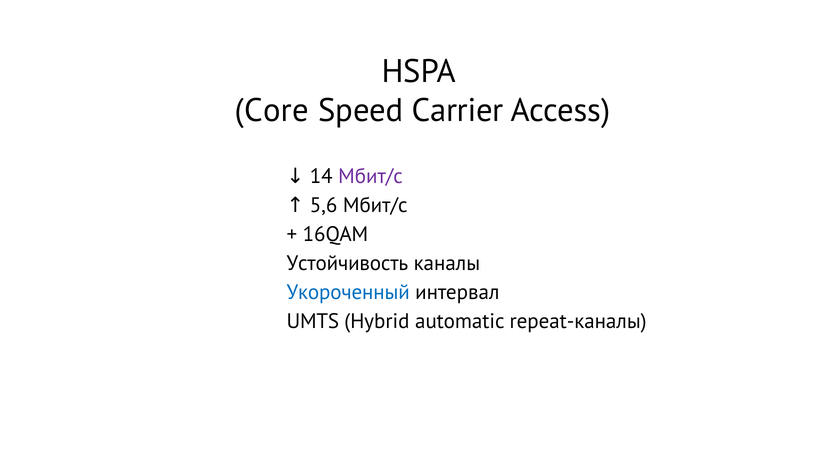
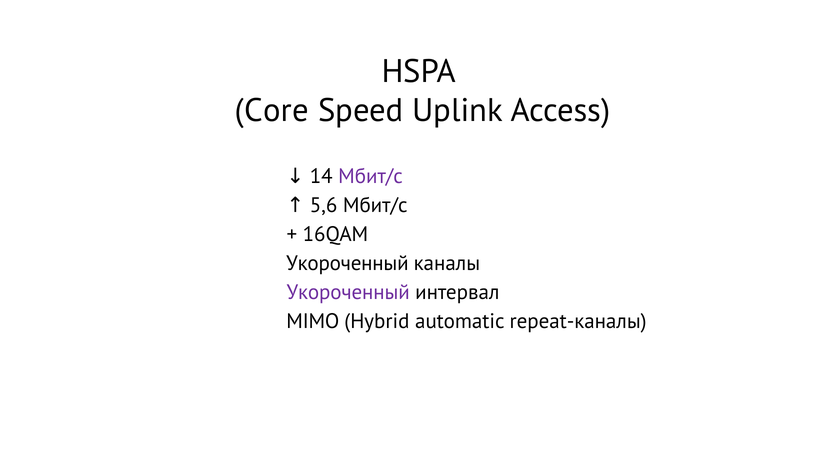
Carrier: Carrier -> Uplink
Устойчивость at (347, 263): Устойчивость -> Укороченный
Укороченный at (348, 292) colour: blue -> purple
UMTS: UMTS -> MIMO
